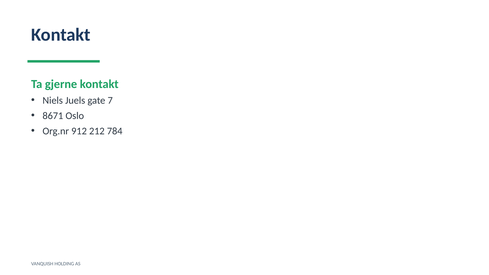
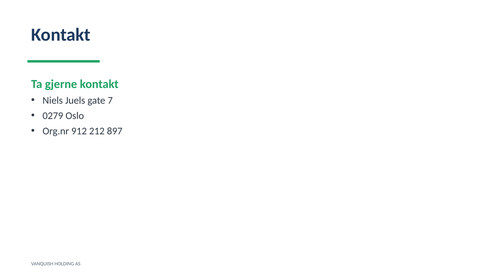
8671: 8671 -> 0279
784: 784 -> 897
